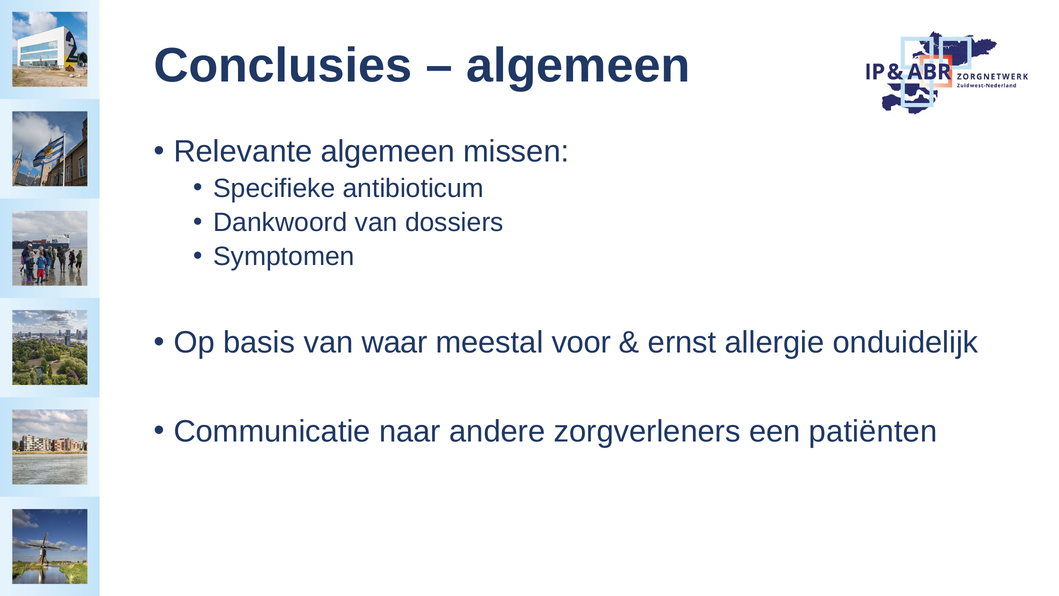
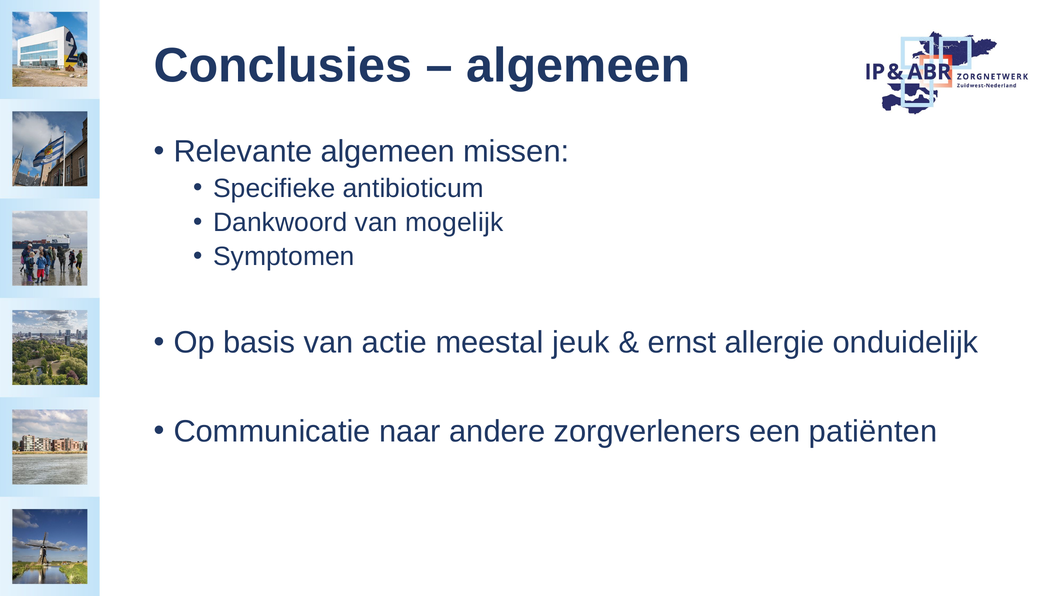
dossiers: dossiers -> mogelijk
waar: waar -> actie
voor: voor -> jeuk
